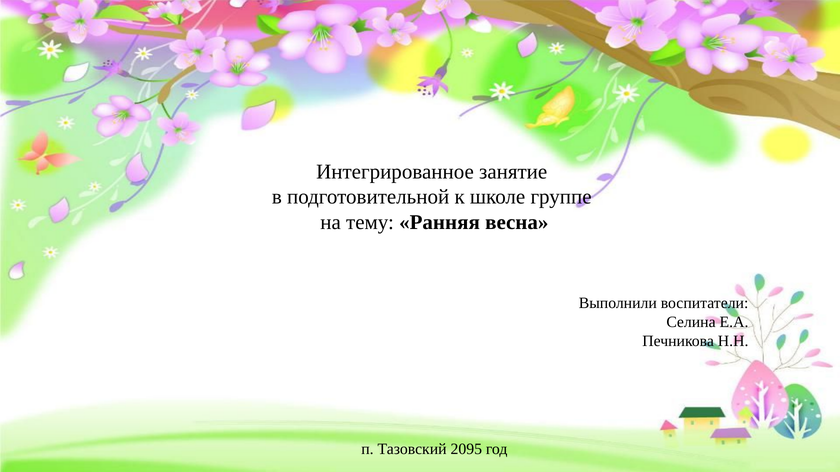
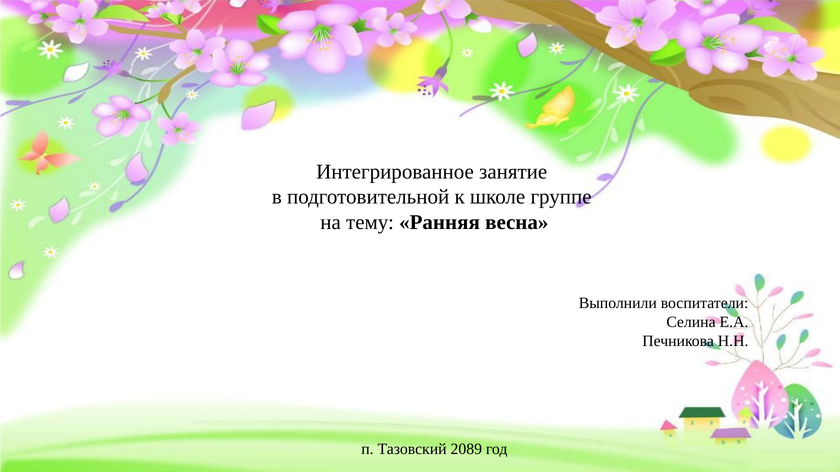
2095: 2095 -> 2089
